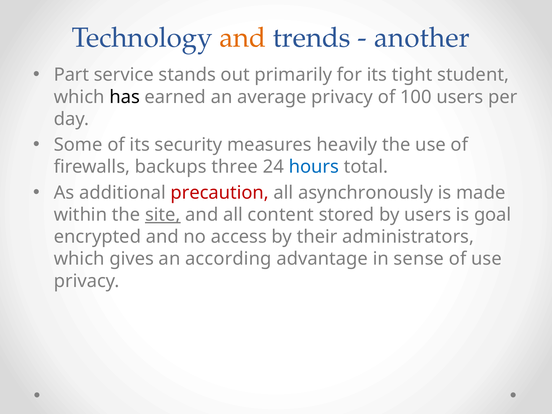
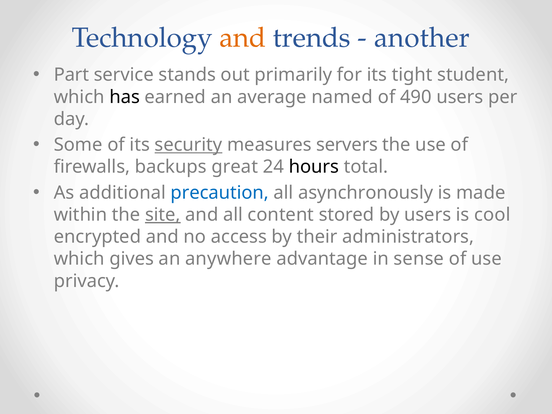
average privacy: privacy -> named
100: 100 -> 490
security underline: none -> present
heavily: heavily -> servers
three: three -> great
hours colour: blue -> black
precaution colour: red -> blue
goal: goal -> cool
according: according -> anywhere
